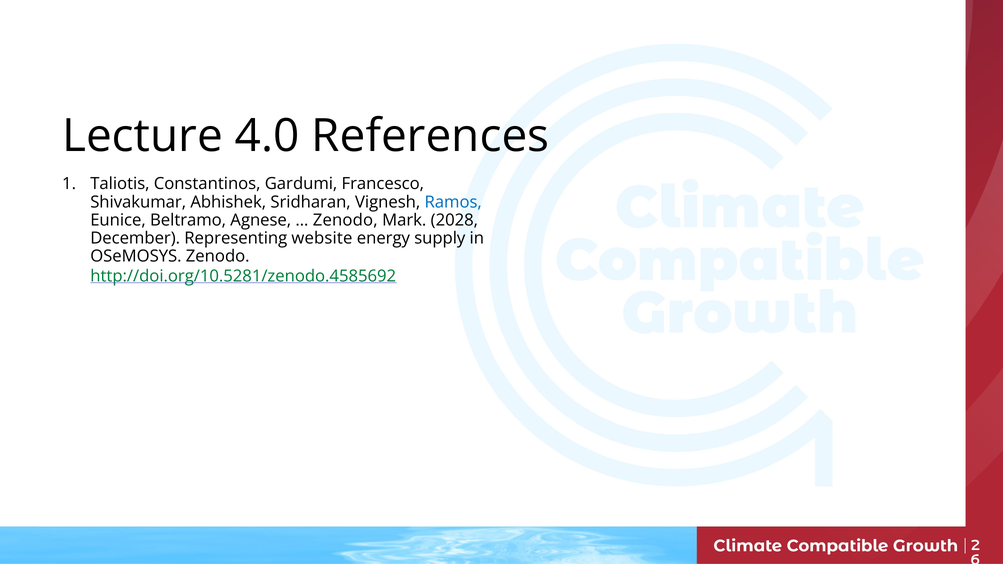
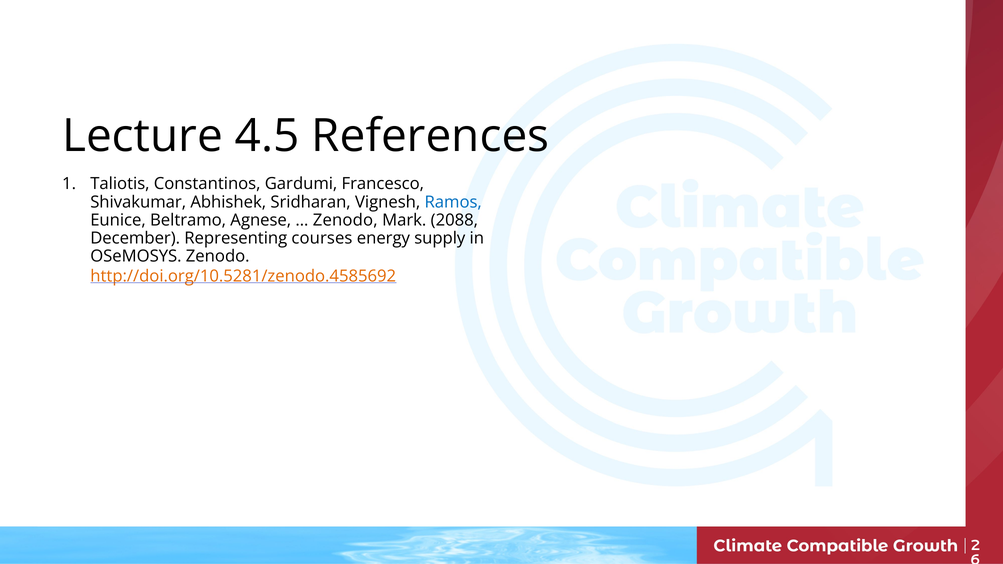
4.0: 4.0 -> 4.5
2028: 2028 -> 2088
website: website -> courses
http://doi.org/10.5281/zenodo.4585692 colour: green -> orange
